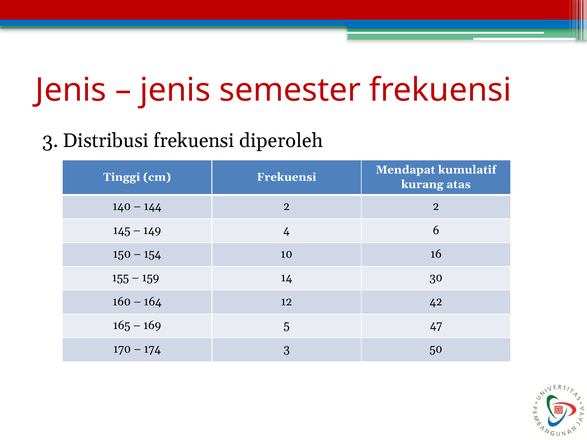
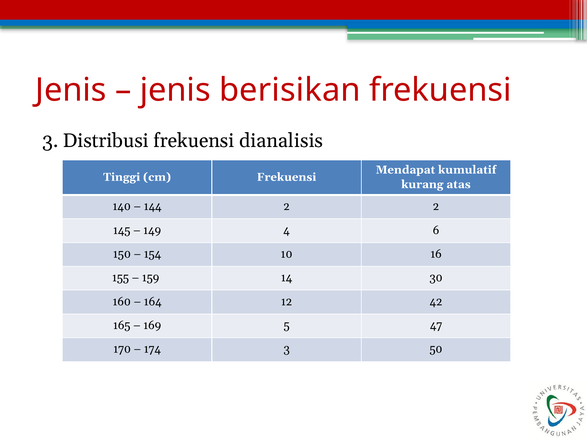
semester: semester -> berisikan
diperoleh: diperoleh -> dianalisis
